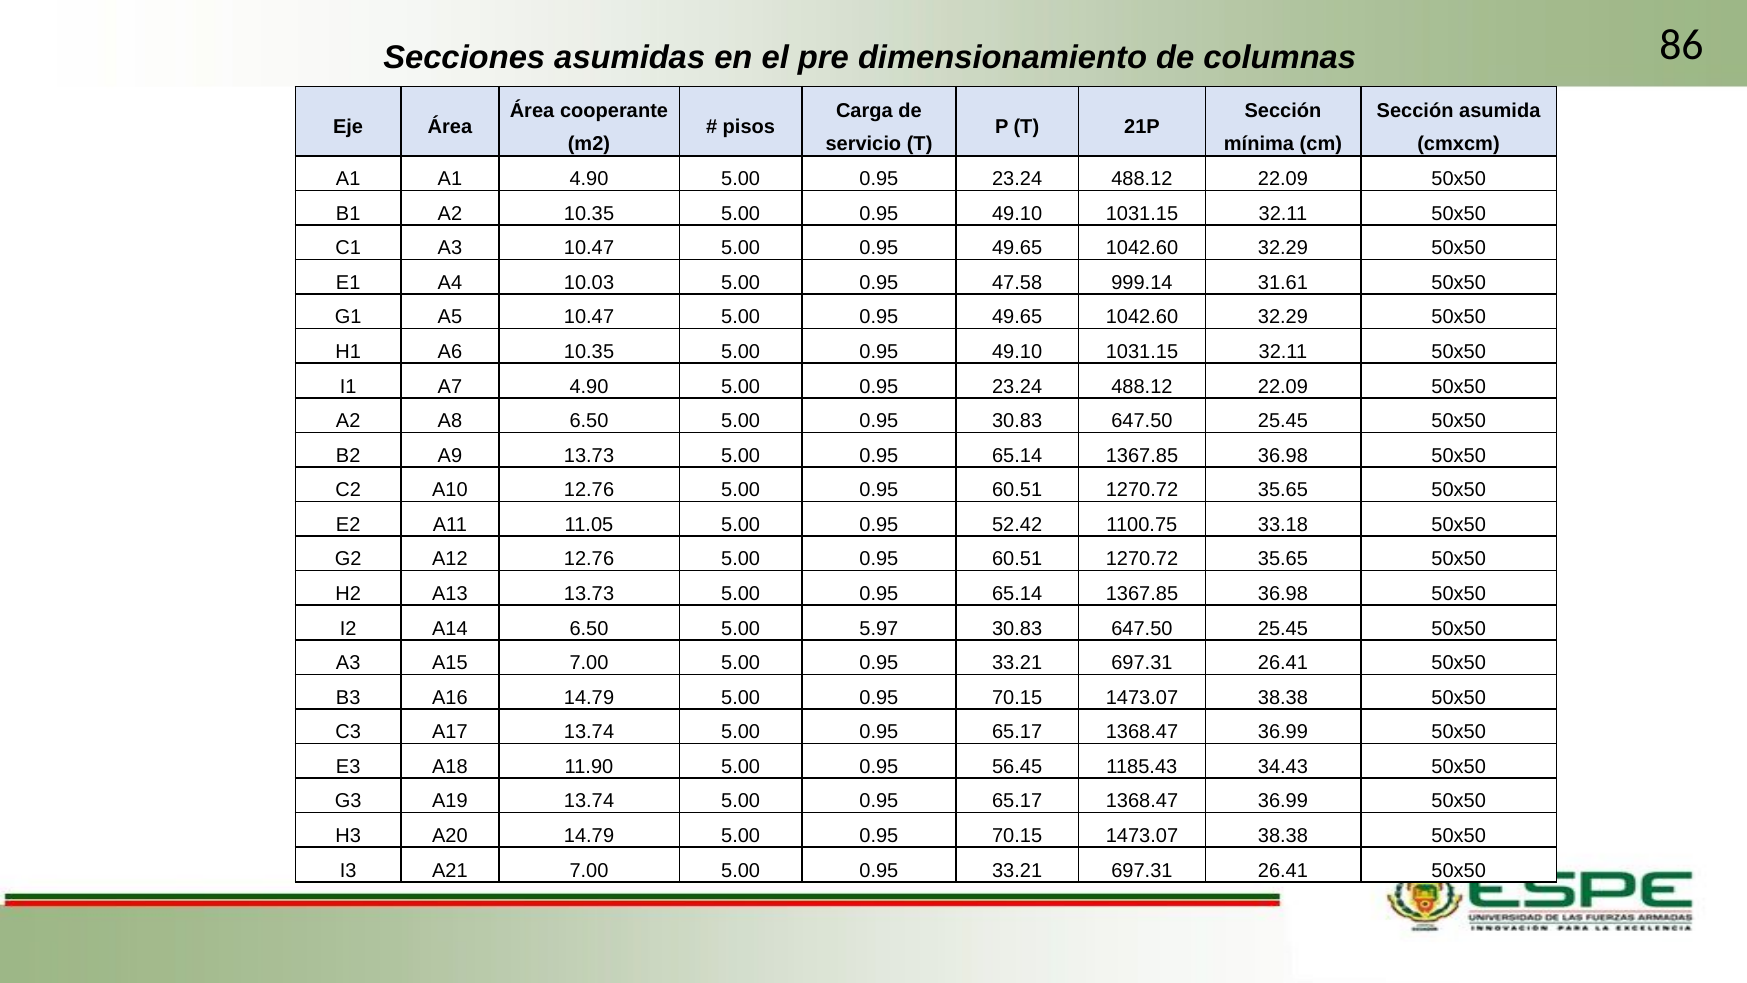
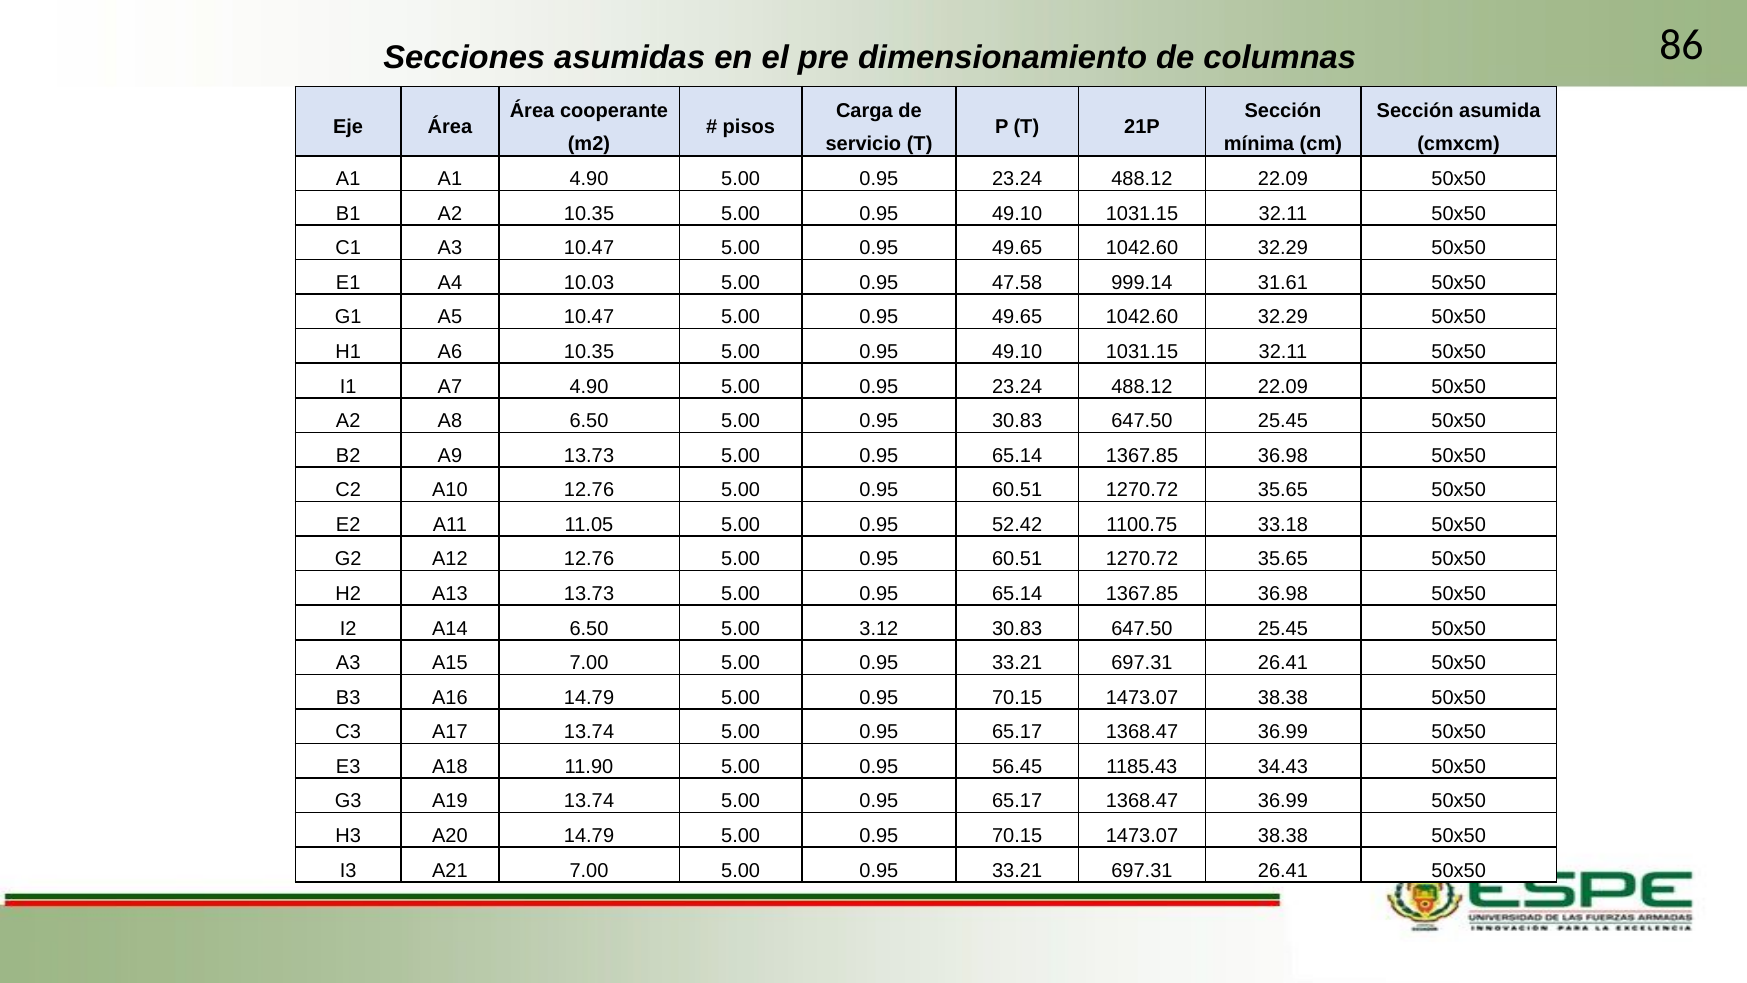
5.97: 5.97 -> 3.12
